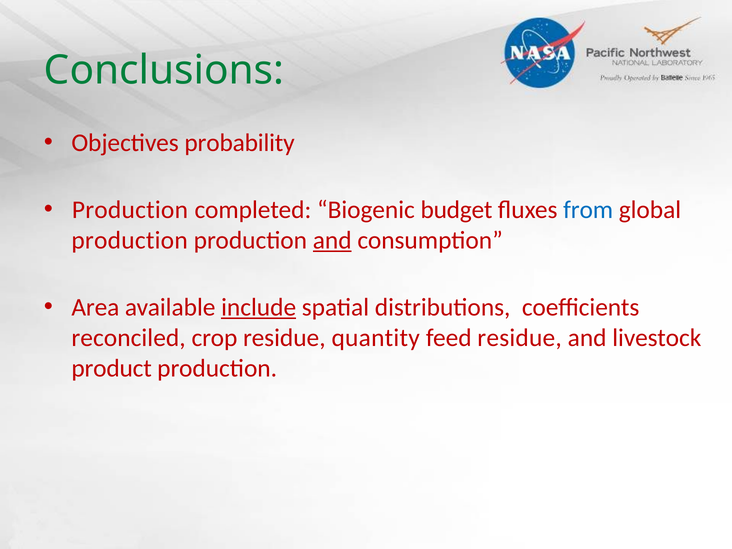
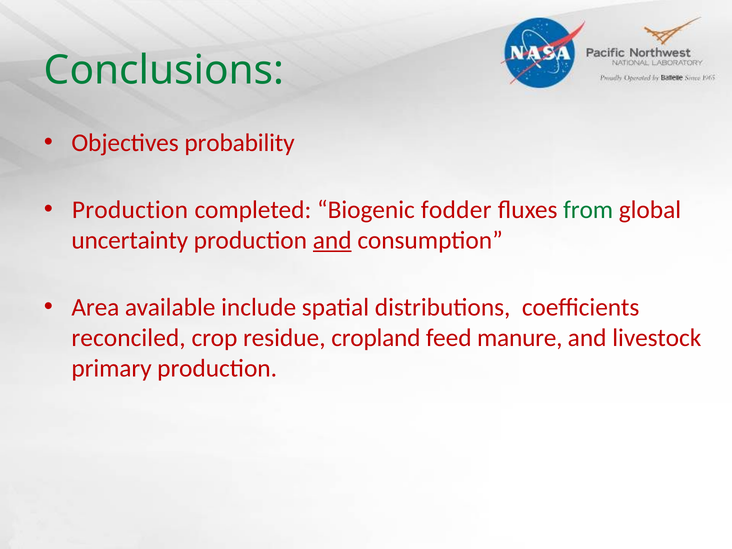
budget: budget -> fodder
from colour: blue -> green
production at (130, 240): production -> uncertainty
include underline: present -> none
quantity: quantity -> cropland
feed residue: residue -> manure
product: product -> primary
